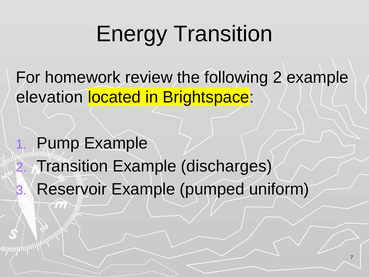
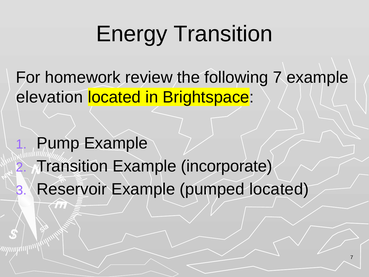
following 2: 2 -> 7
discharges: discharges -> incorporate
pumped uniform: uniform -> located
